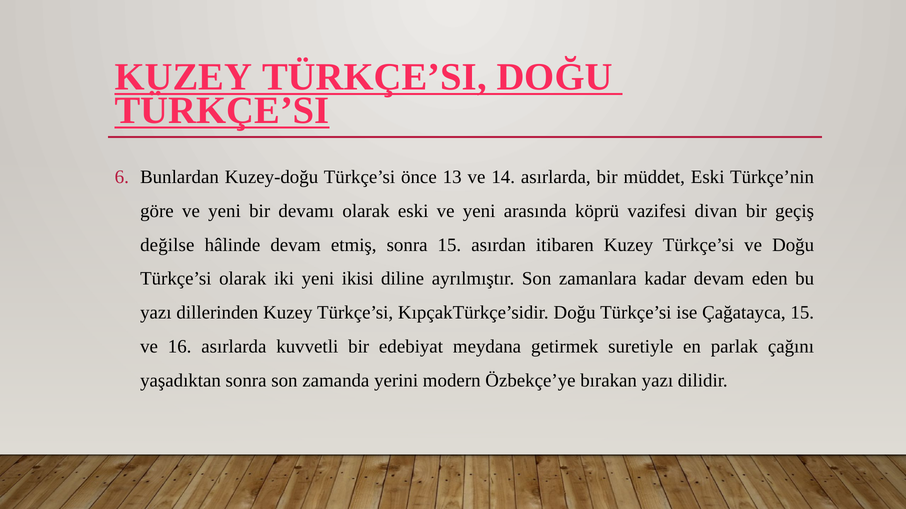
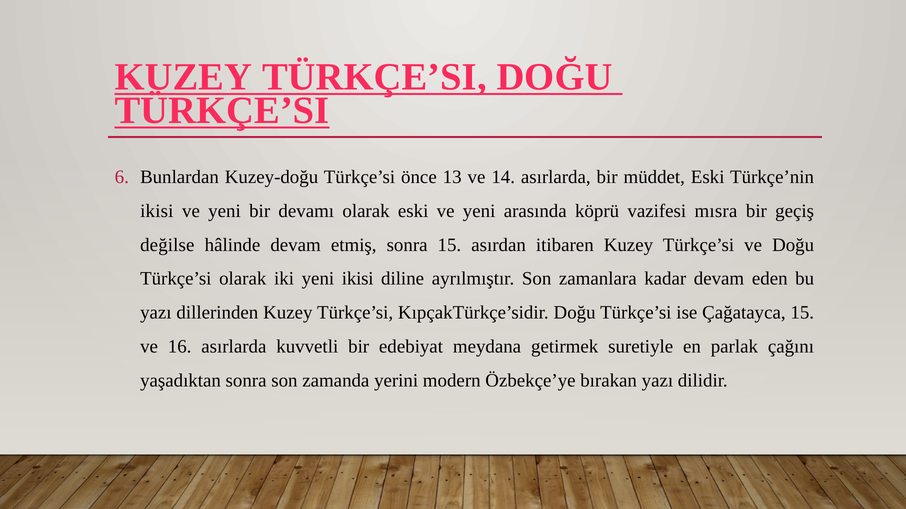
göre at (157, 211): göre -> ikisi
divan: divan -> mısra
